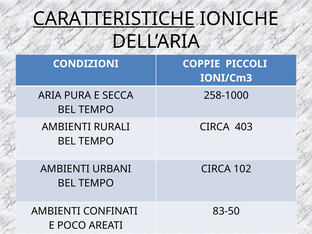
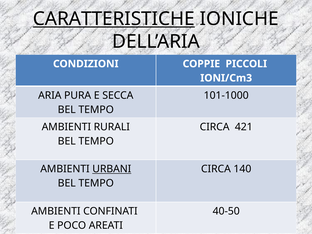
258-1000: 258-1000 -> 101-1000
403: 403 -> 421
URBANI underline: none -> present
102: 102 -> 140
83-50: 83-50 -> 40-50
